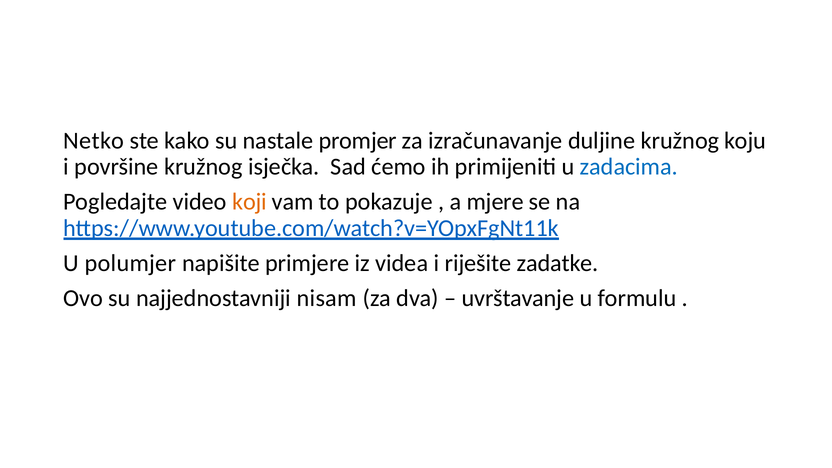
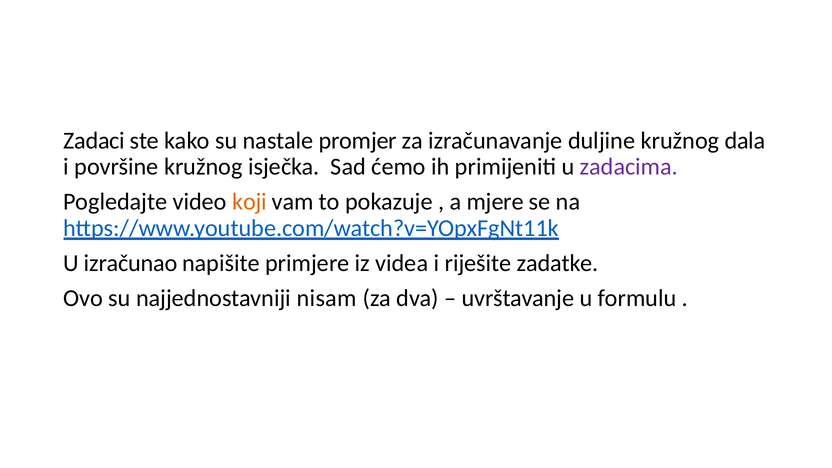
Netko: Netko -> Zadaci
koju: koju -> dala
zadacima colour: blue -> purple
polumjer: polumjer -> izračunao
